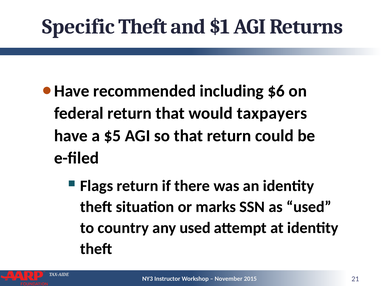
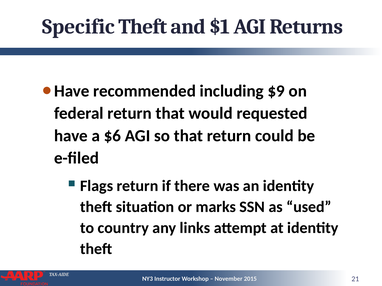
$6: $6 -> $9
taxpayers: taxpayers -> requested
$5: $5 -> $6
any used: used -> links
